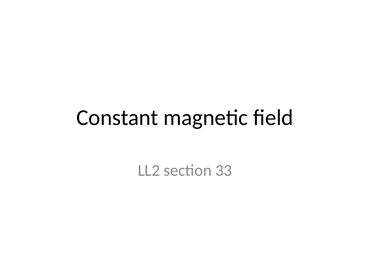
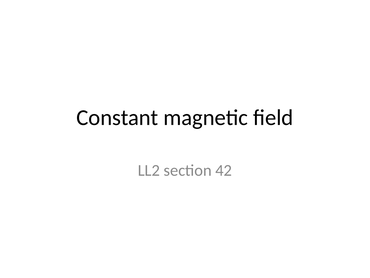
33: 33 -> 42
